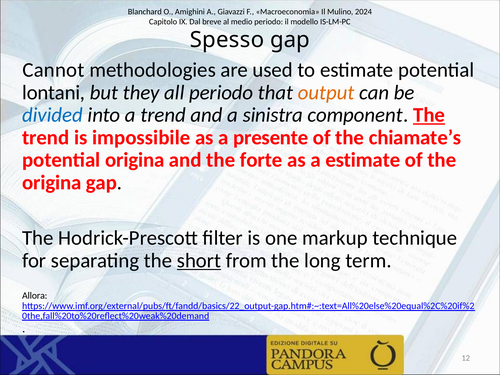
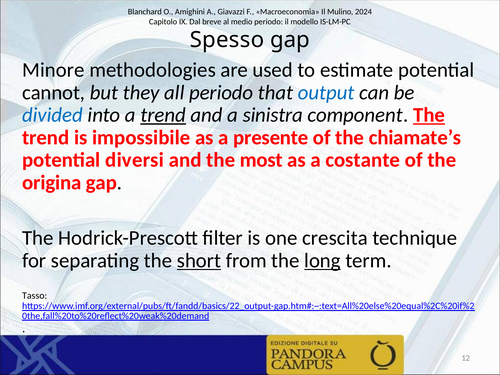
Cannot: Cannot -> Minore
lontani: lontani -> cannot
output colour: orange -> blue
trend at (163, 115) underline: none -> present
potential origina: origina -> diversi
forte: forte -> most
a estimate: estimate -> costante
markup: markup -> crescita
long underline: none -> present
Allora: Allora -> Tasso
